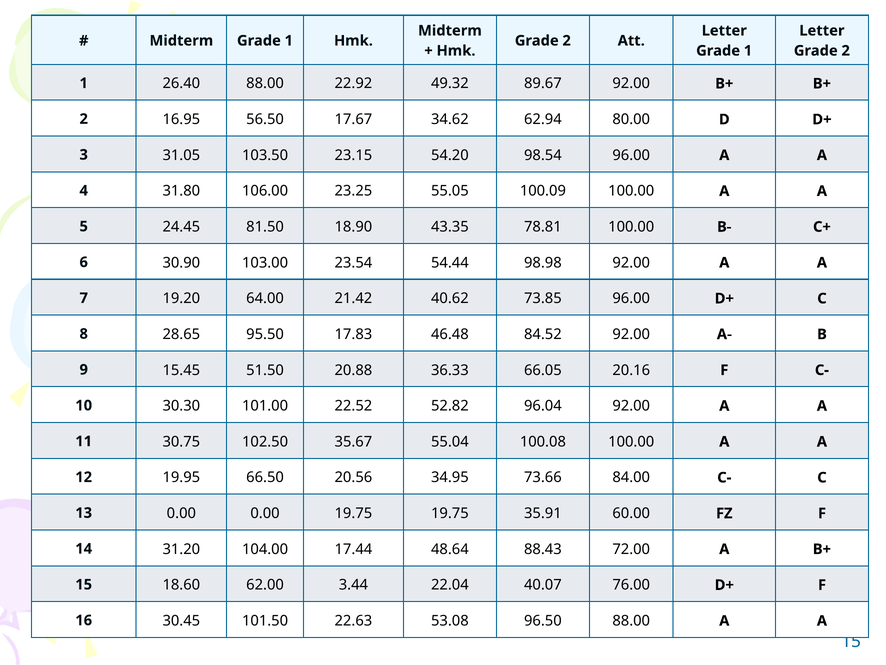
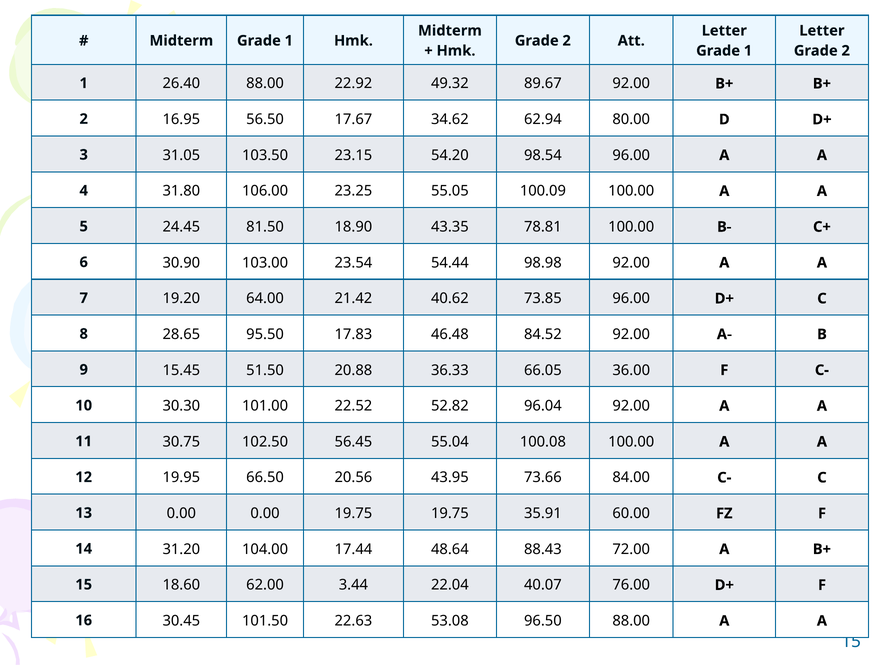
20.16: 20.16 -> 36.00
35.67: 35.67 -> 56.45
34.95: 34.95 -> 43.95
